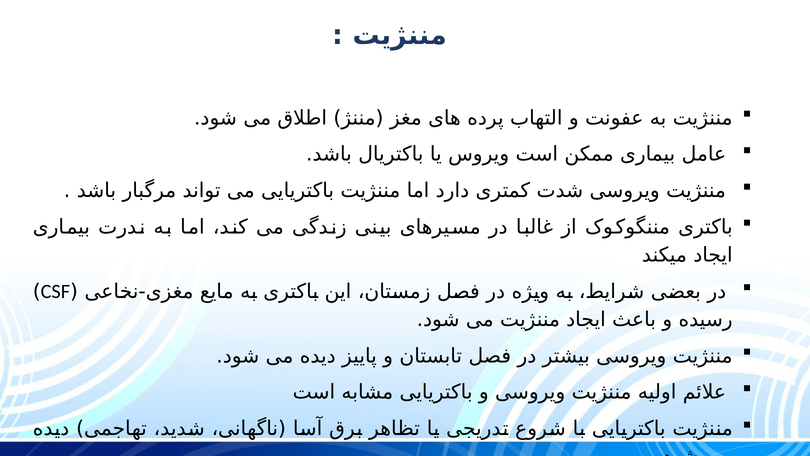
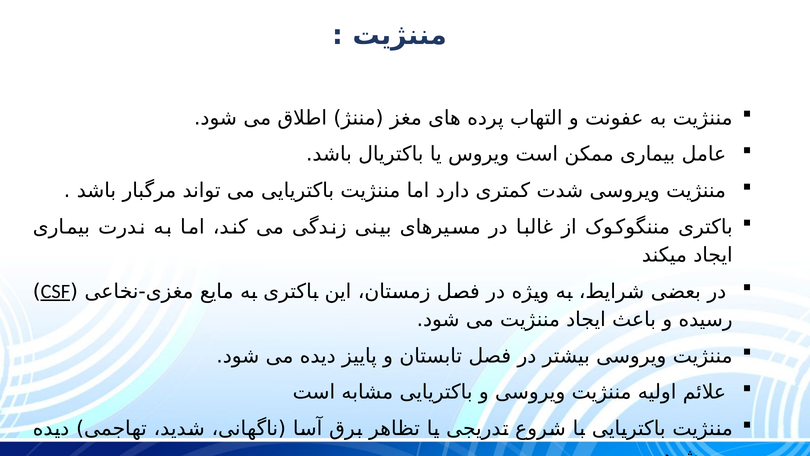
CSF underline: none -> present
